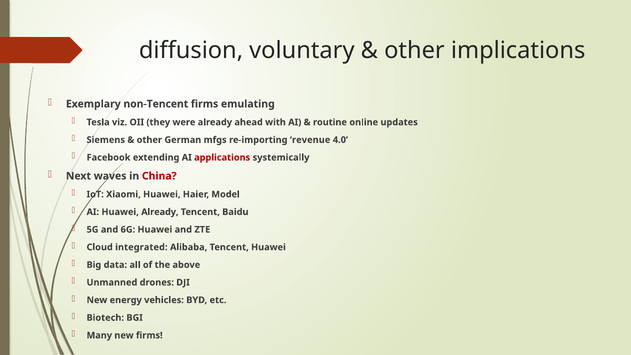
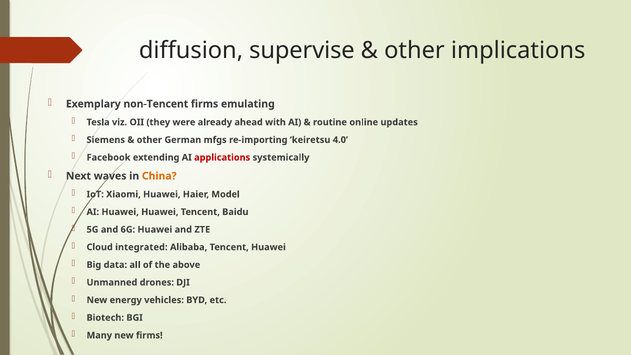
voluntary: voluntary -> supervise
revenue: revenue -> keiretsu
China colour: red -> orange
Huawei Already: Already -> Huawei
